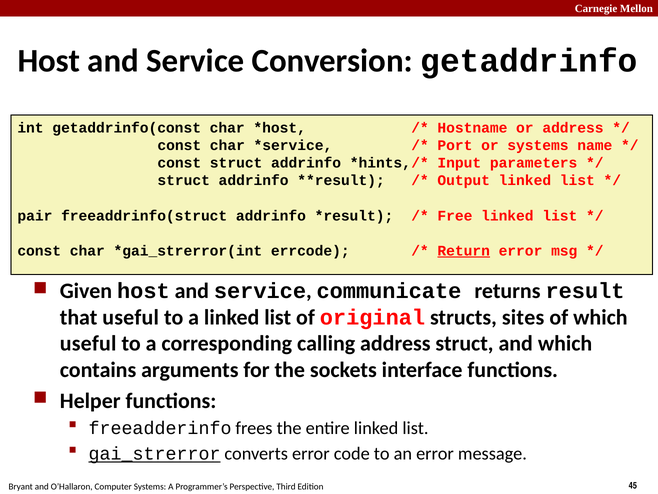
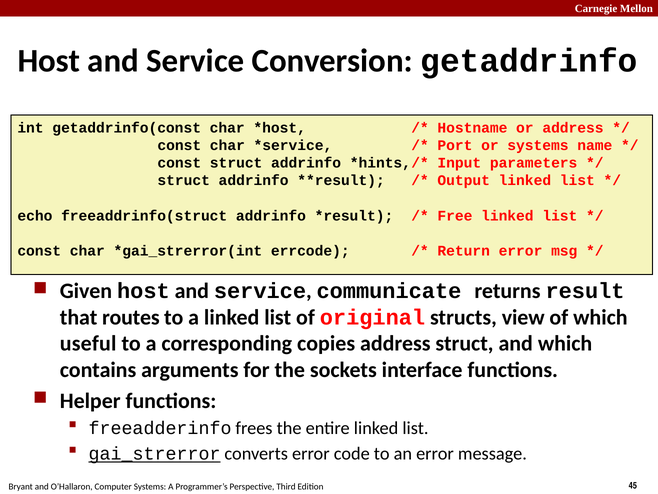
pair: pair -> echo
Return underline: present -> none
that useful: useful -> routes
sites: sites -> view
calling: calling -> copies
